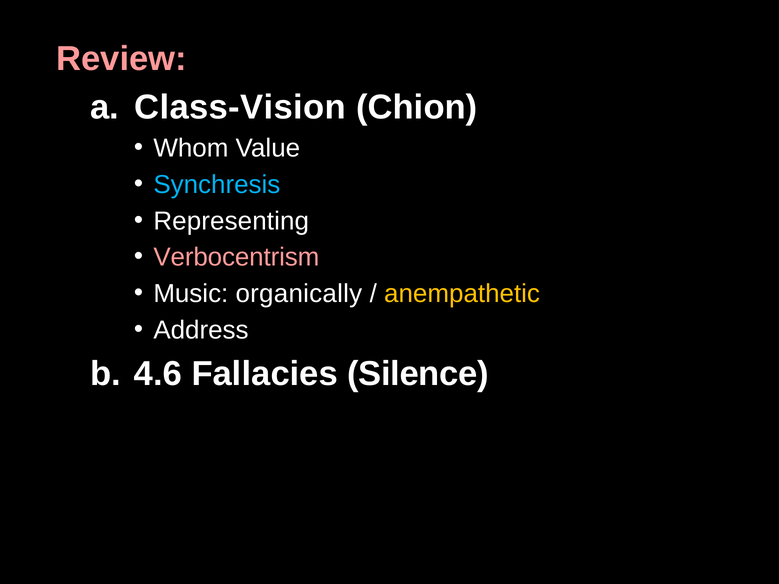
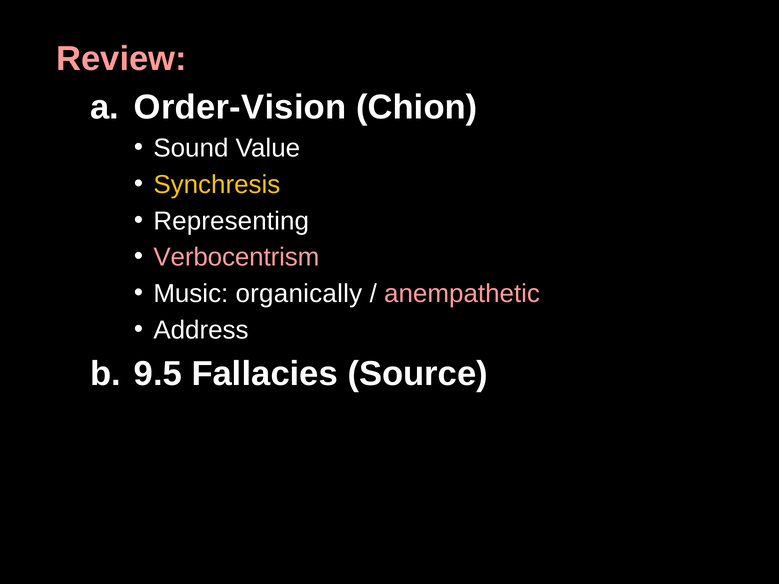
Class-Vision: Class-Vision -> Order-Vision
Whom: Whom -> Sound
Synchresis colour: light blue -> yellow
anempathetic colour: yellow -> pink
4.6: 4.6 -> 9.5
Silence: Silence -> Source
